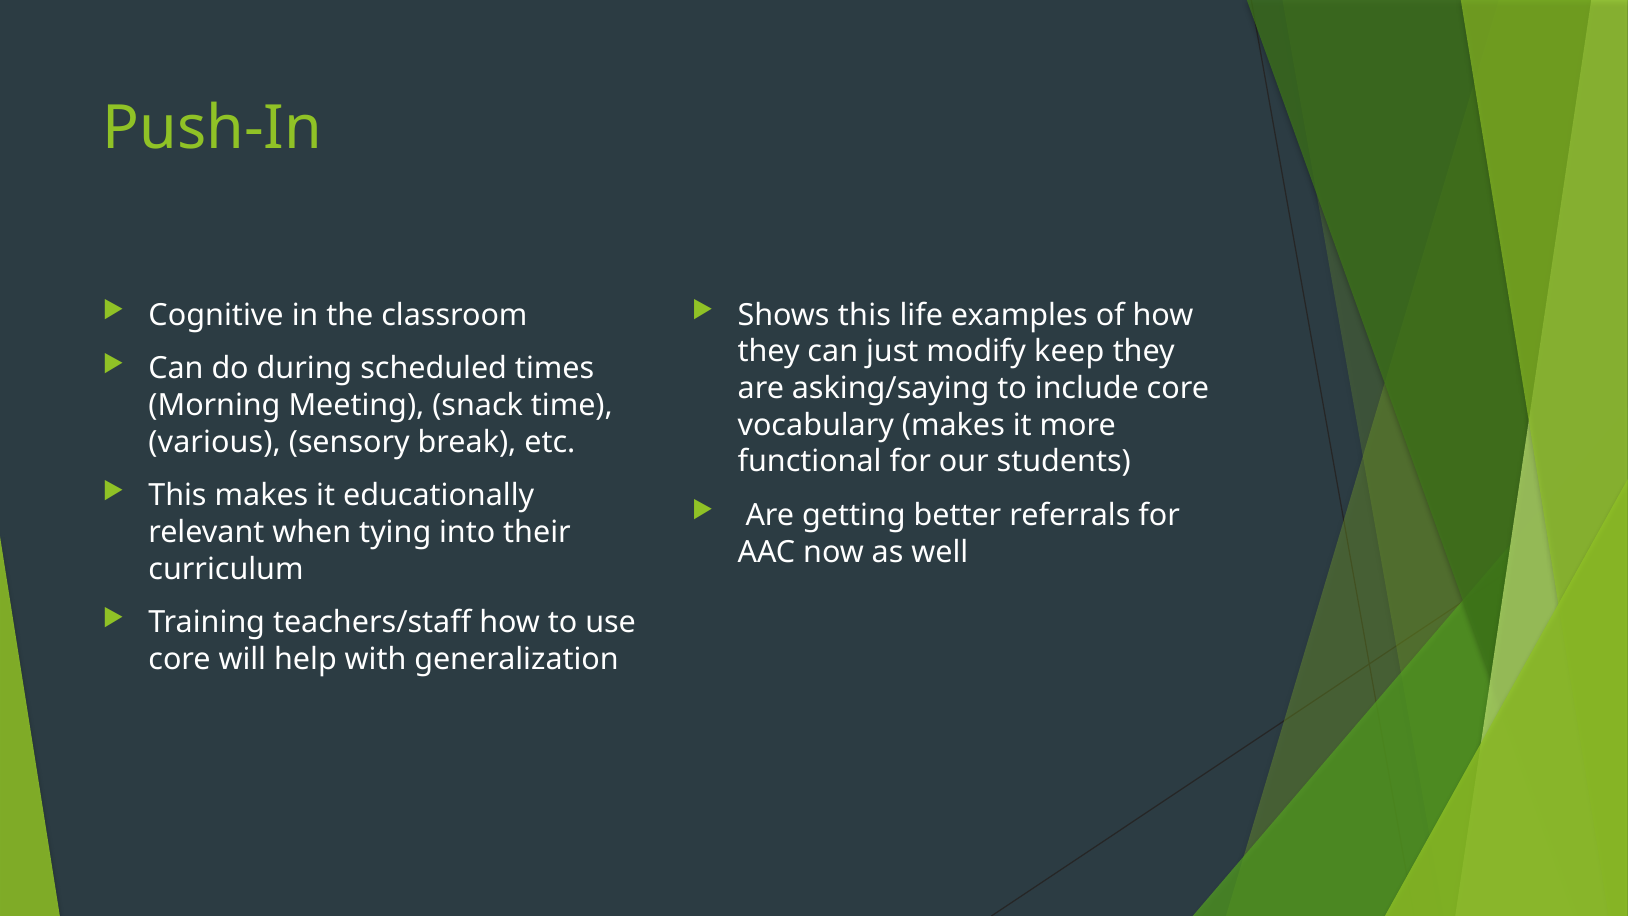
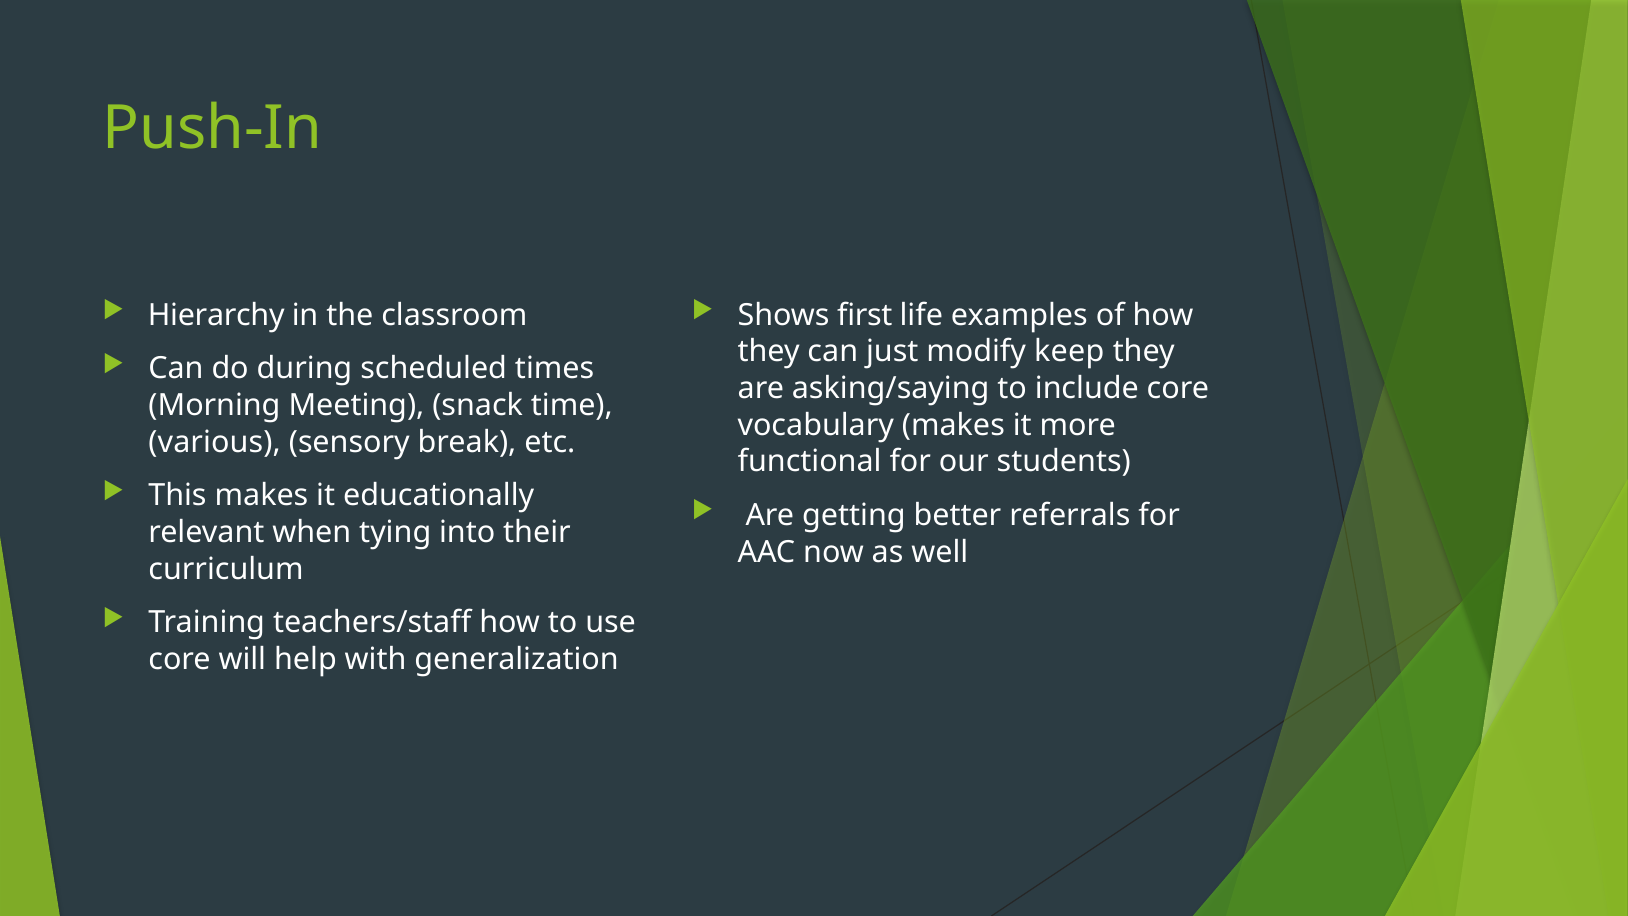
Cognitive: Cognitive -> Hierarchy
Shows this: this -> first
